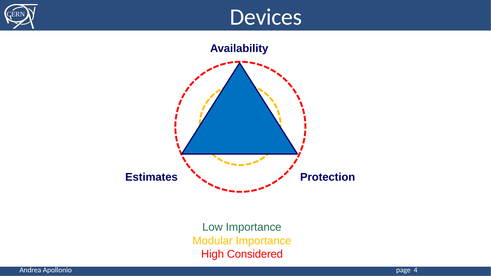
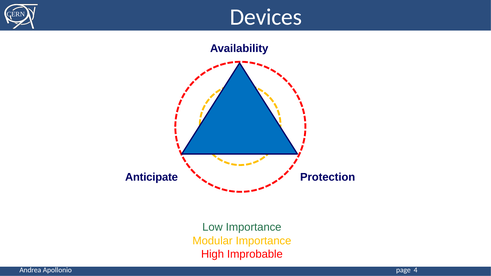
Estimates: Estimates -> Anticipate
Considered: Considered -> Improbable
